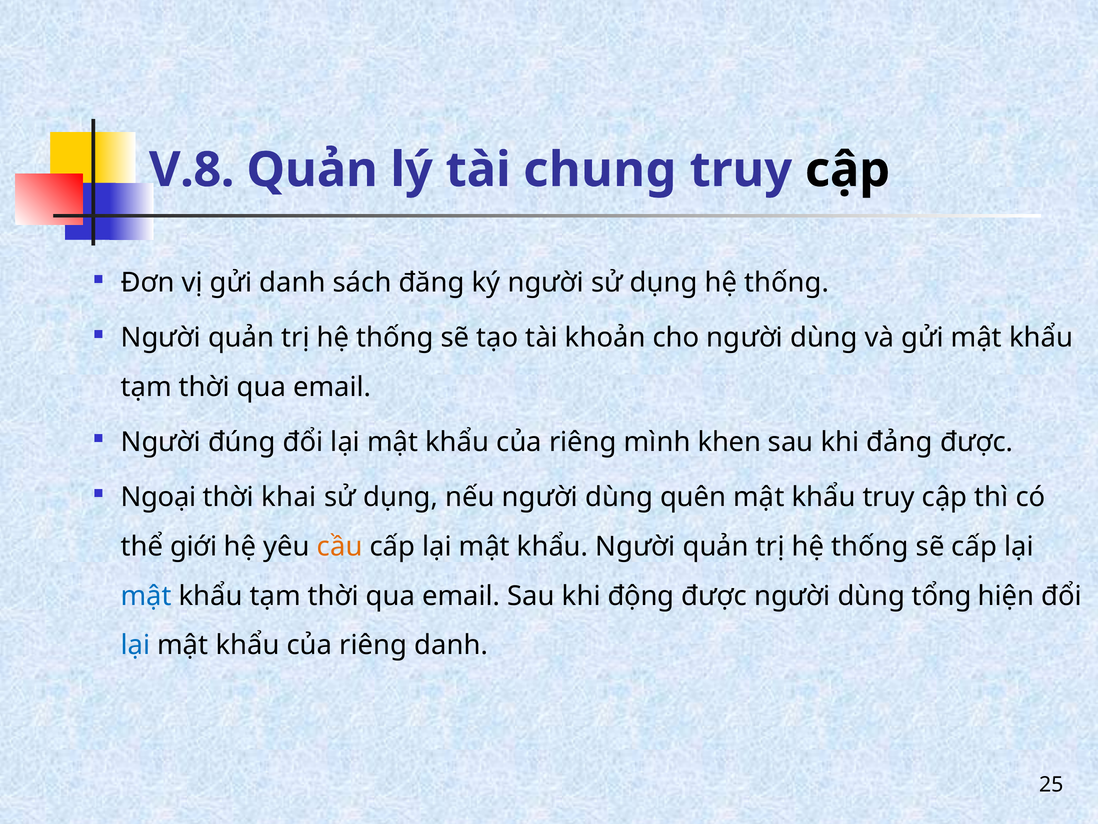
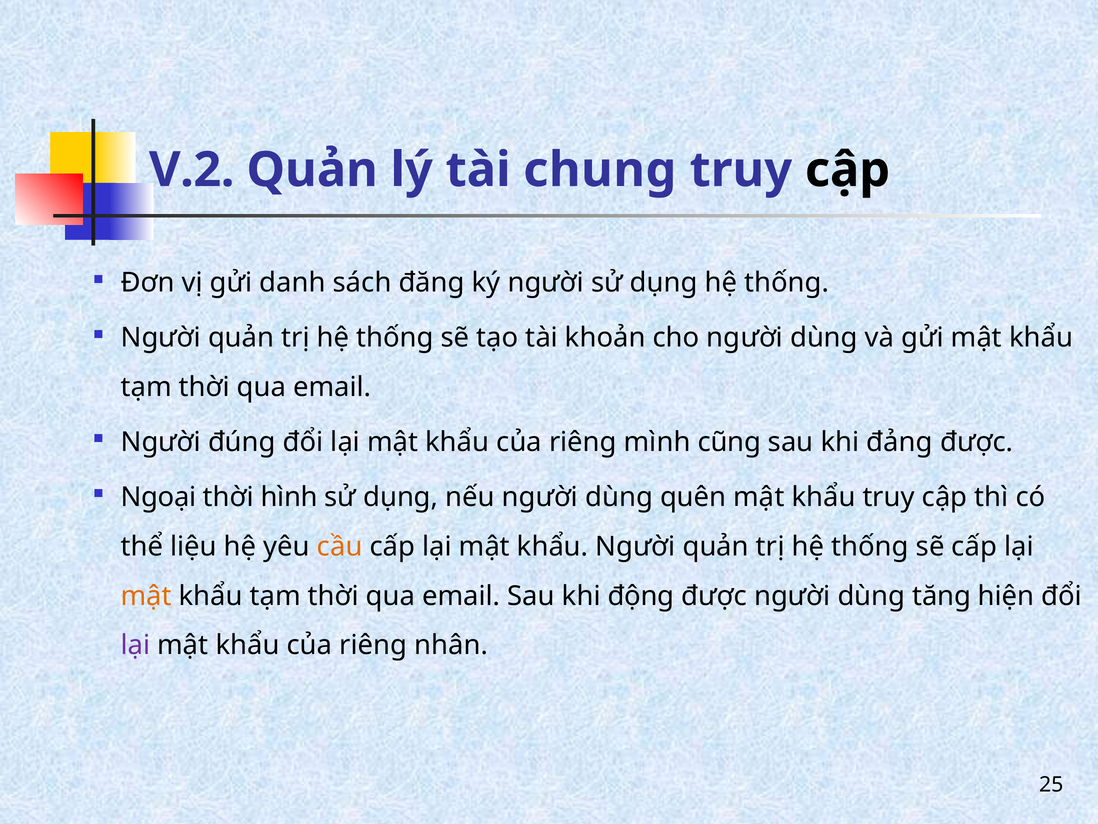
V.8: V.8 -> V.2
khen: khen -> cũng
khai: khai -> hình
giới: giới -> liệu
mật at (146, 596) colour: blue -> orange
tổng: tổng -> tăng
lại at (136, 645) colour: blue -> purple
riêng danh: danh -> nhân
